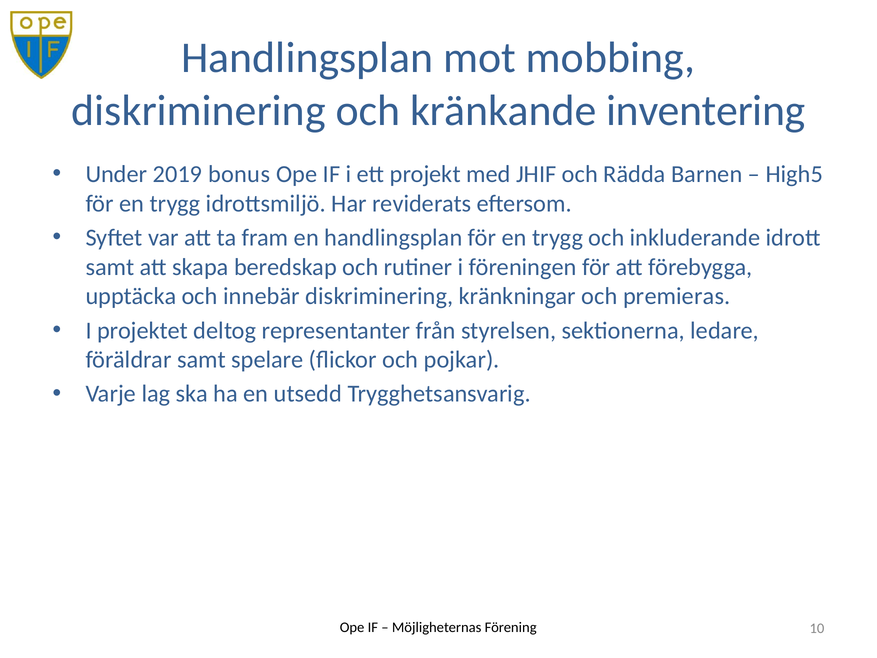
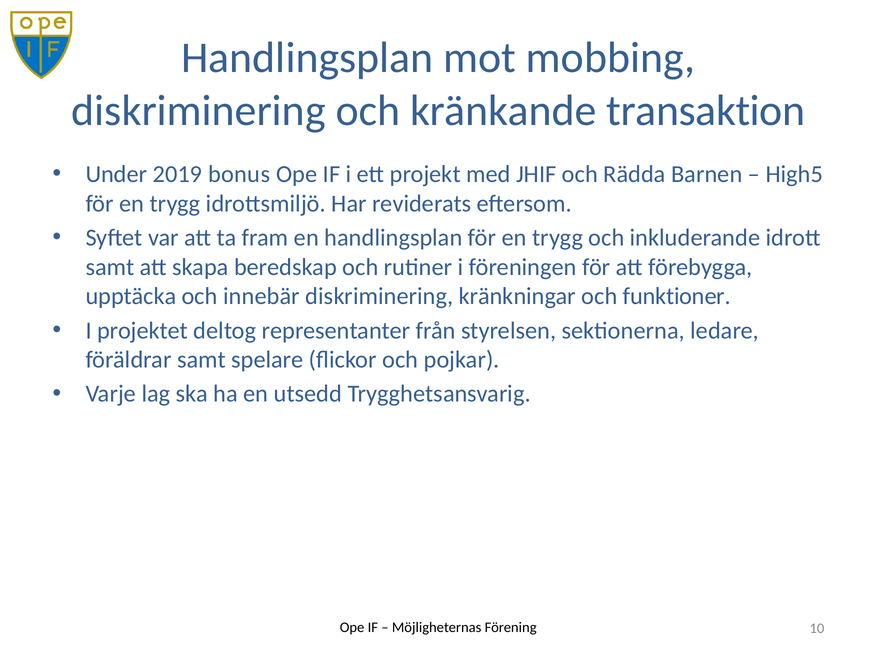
inventering: inventering -> transaktion
premieras: premieras -> funktioner
